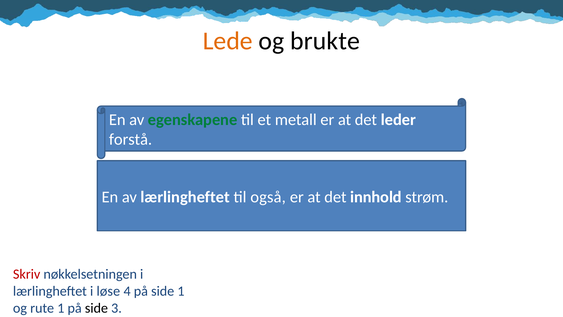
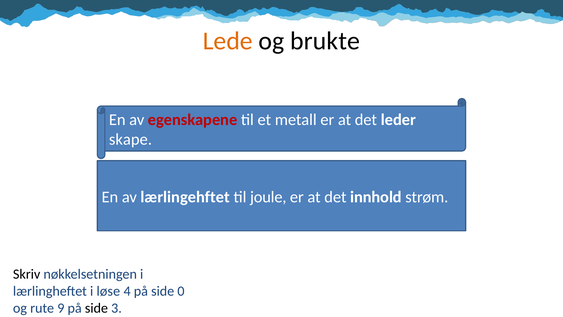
egenskapene colour: green -> red
forstå: forstå -> skape
av lærlingheftet: lærlingheftet -> lærlingehftet
også: også -> joule
Skriv colour: red -> black
side 1: 1 -> 0
rute 1: 1 -> 9
